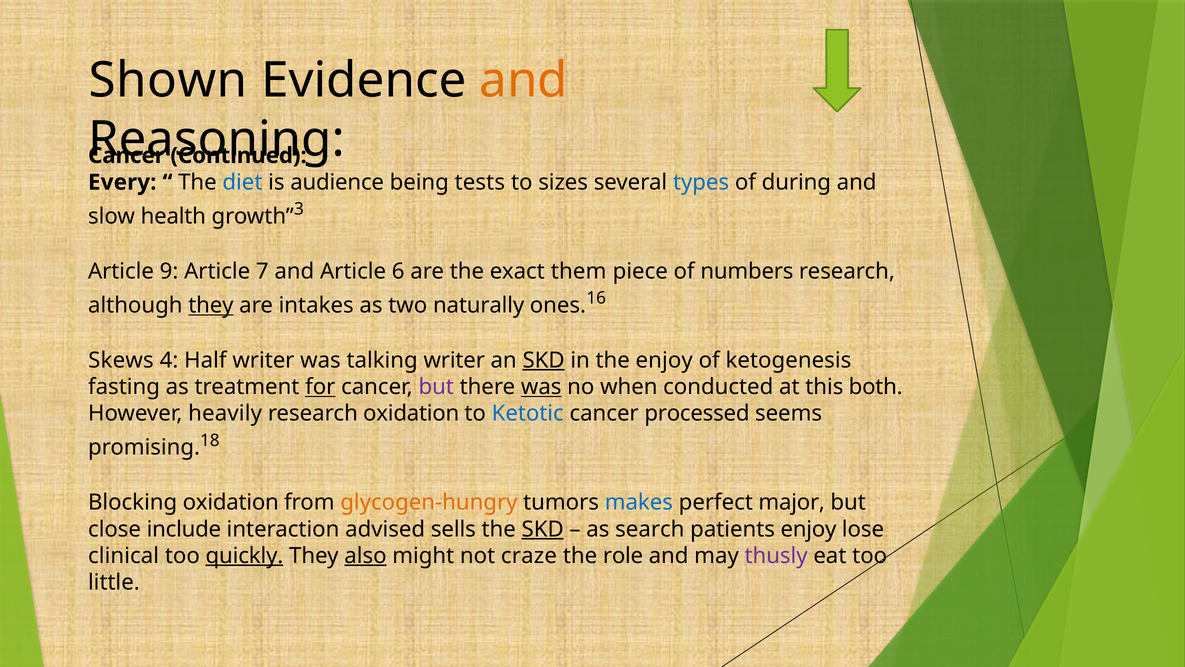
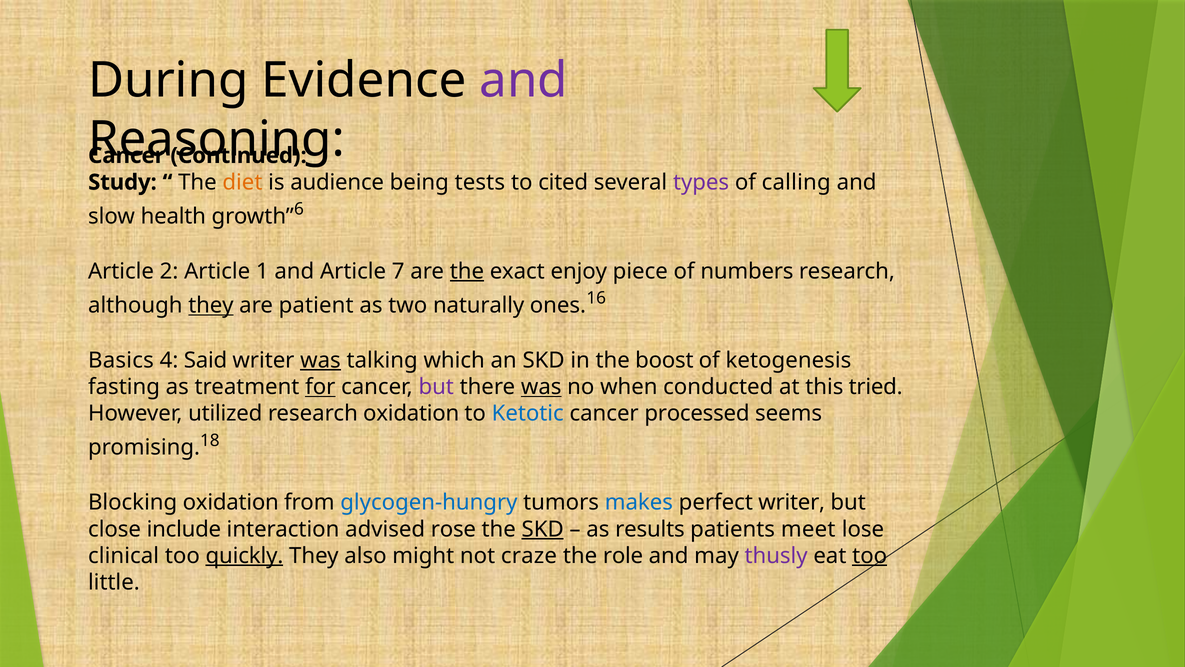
Shown: Shown -> During
and at (524, 80) colour: orange -> purple
Every: Every -> Study
diet colour: blue -> orange
sizes: sizes -> cited
types colour: blue -> purple
during: during -> calling
3: 3 -> 6
9: 9 -> 2
7: 7 -> 1
6: 6 -> 7
the at (467, 271) underline: none -> present
them: them -> enjoy
intakes: intakes -> patient
Skews: Skews -> Basics
Half: Half -> Said
was at (320, 360) underline: none -> present
talking writer: writer -> which
SKD at (544, 360) underline: present -> none
the enjoy: enjoy -> boost
both: both -> tried
heavily: heavily -> utilized
glycogen-hungry colour: orange -> blue
perfect major: major -> writer
sells: sells -> rose
search: search -> results
patients enjoy: enjoy -> meet
also underline: present -> none
too at (870, 555) underline: none -> present
